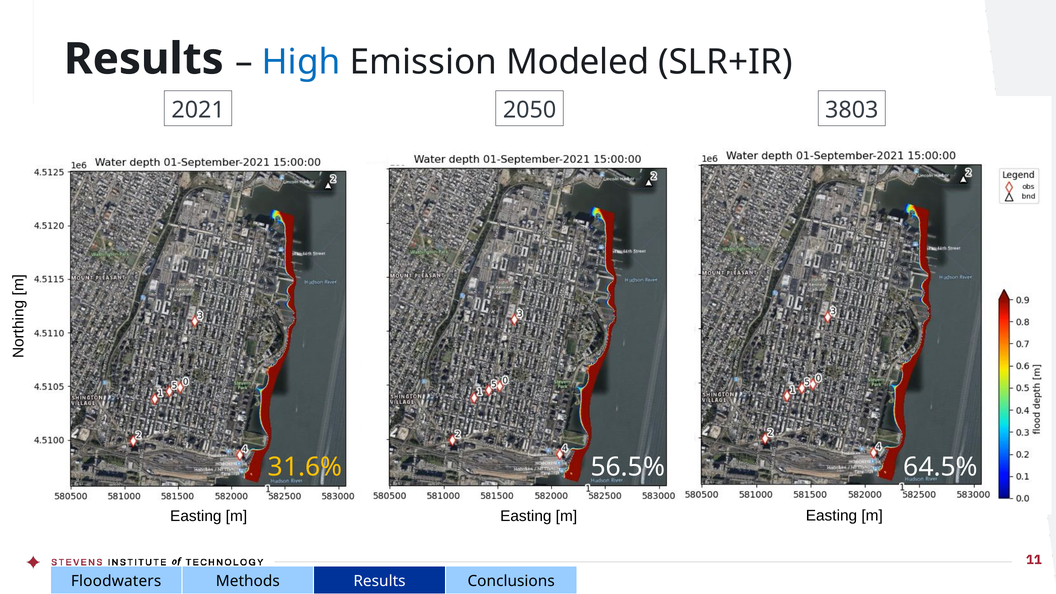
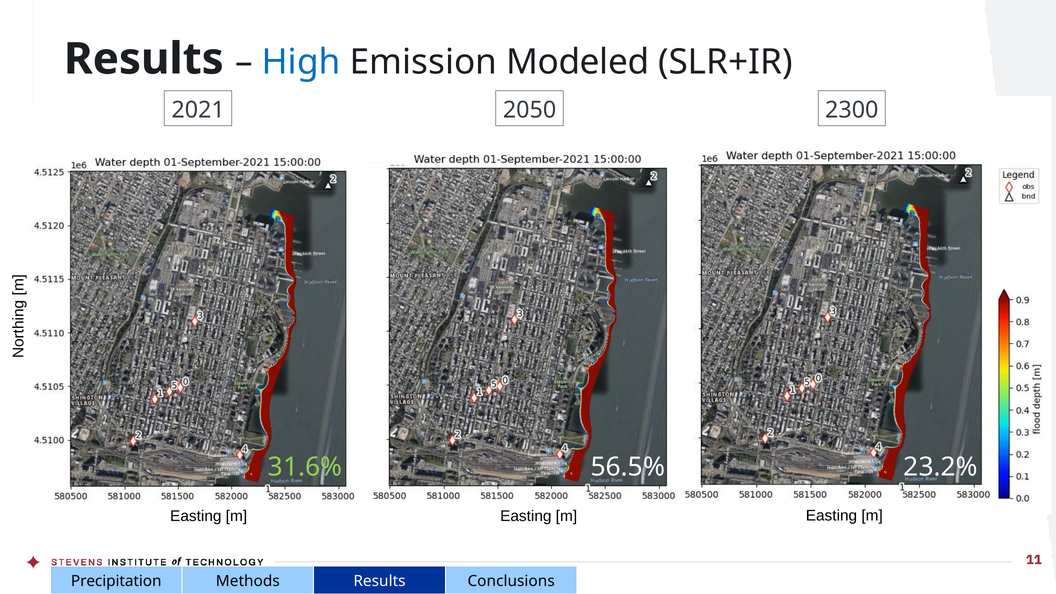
3803: 3803 -> 2300
31.6% colour: yellow -> light green
64.5%: 64.5% -> 23.2%
Floodwaters: Floodwaters -> Precipitation
